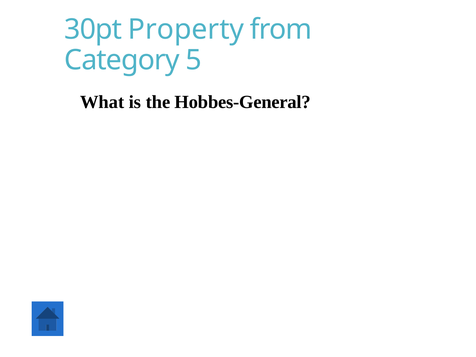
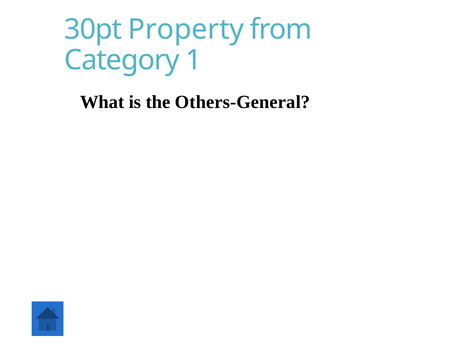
5: 5 -> 1
Hobbes-General: Hobbes-General -> Others-General
